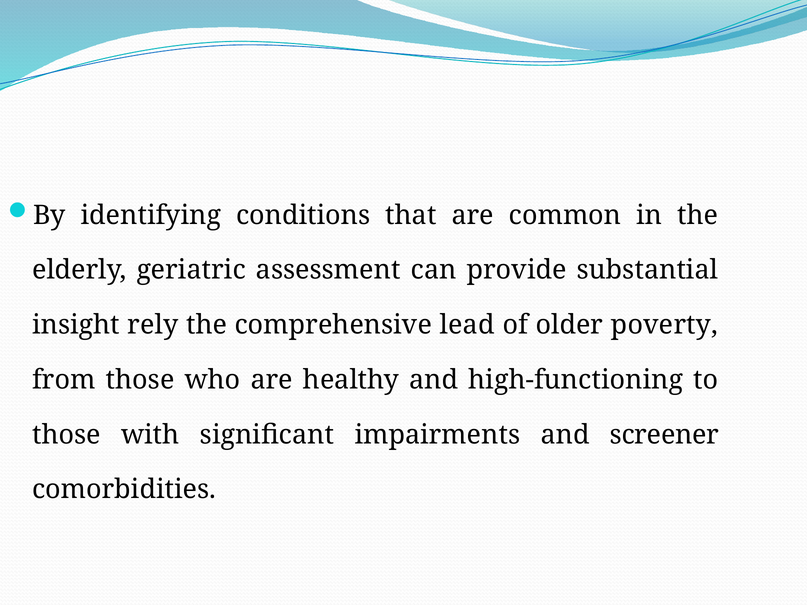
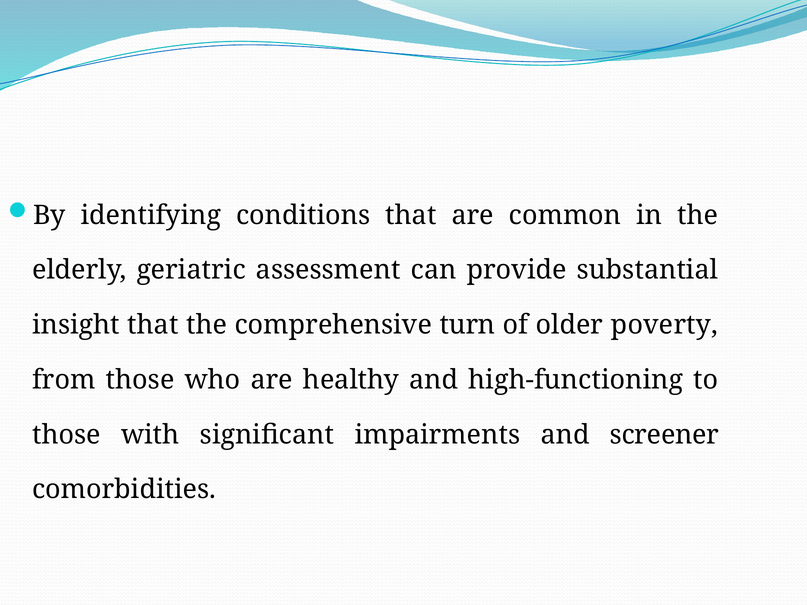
insight rely: rely -> that
lead: lead -> turn
